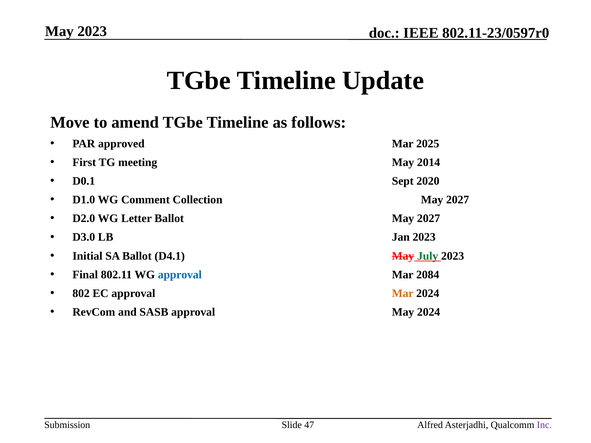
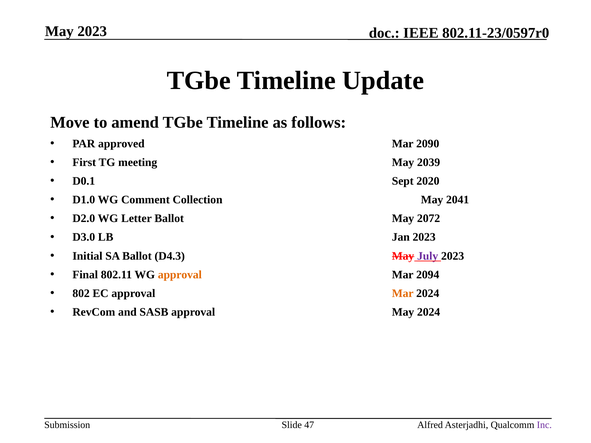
2025: 2025 -> 2090
2014: 2014 -> 2039
Collection May 2027: 2027 -> 2041
Ballot May 2027: 2027 -> 2072
D4.1: D4.1 -> D4.3
July colour: green -> purple
approval at (180, 275) colour: blue -> orange
2084: 2084 -> 2094
